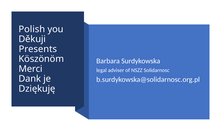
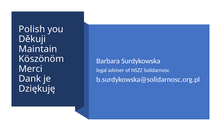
Presents: Presents -> Maintain
